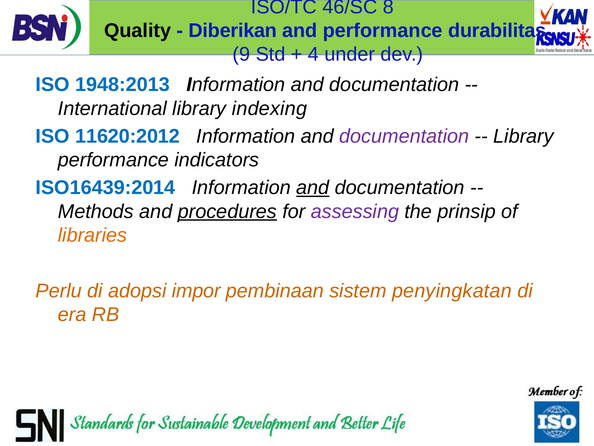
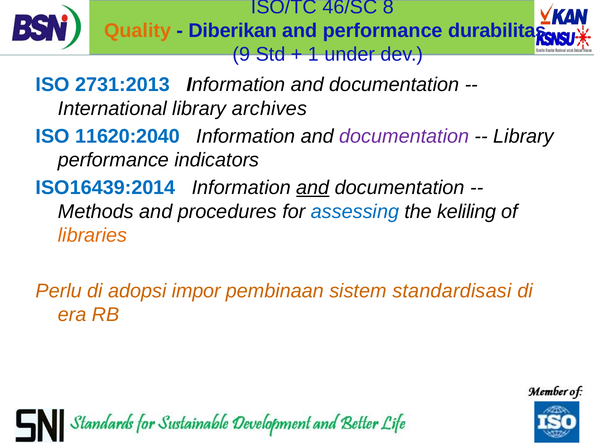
Quality colour: black -> orange
4: 4 -> 1
1948:2013: 1948:2013 -> 2731:2013
indexing: indexing -> archives
11620:2012: 11620:2012 -> 11620:2040
procedures underline: present -> none
assessing colour: purple -> blue
prinsip: prinsip -> keliling
penyingkatan: penyingkatan -> standardisasi
